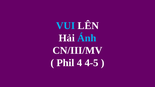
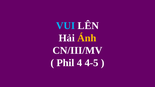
Ánh colour: light blue -> yellow
